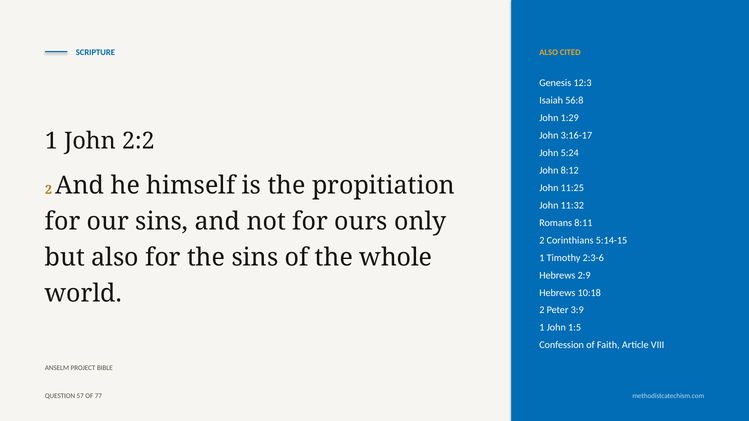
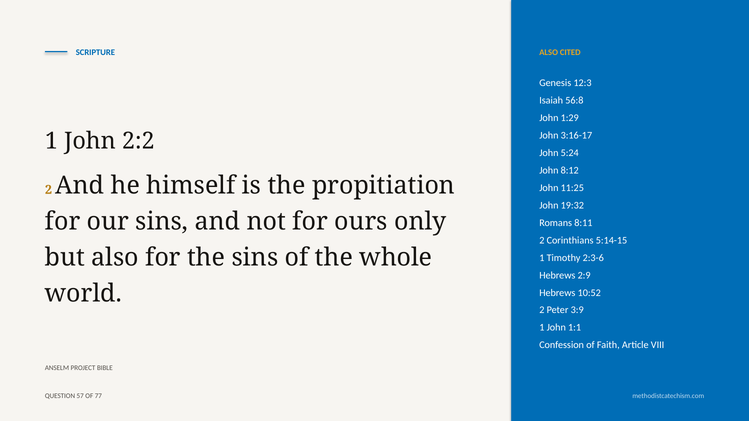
11:32: 11:32 -> 19:32
10:18: 10:18 -> 10:52
1:5: 1:5 -> 1:1
